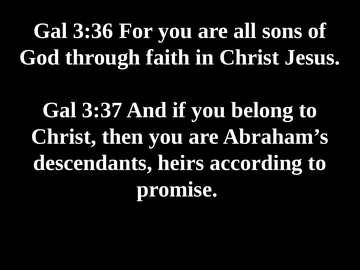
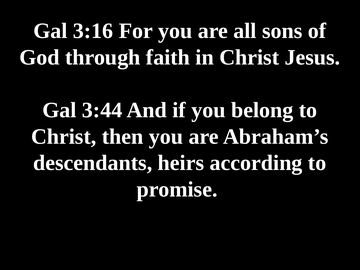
3:36: 3:36 -> 3:16
3:37: 3:37 -> 3:44
